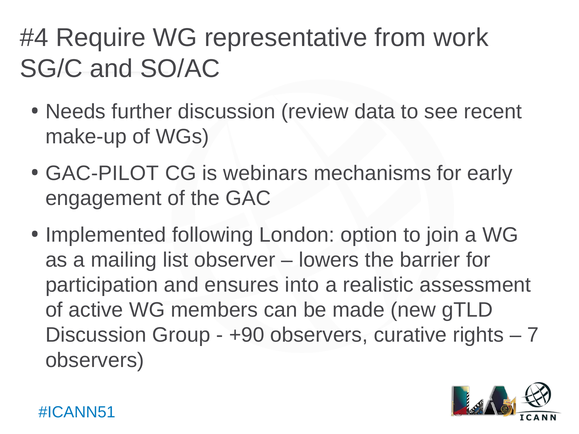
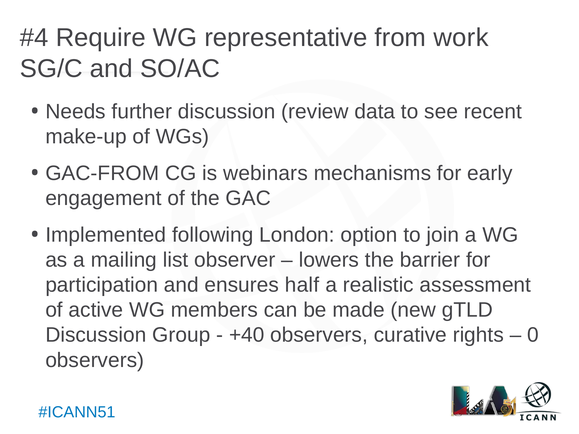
GAC-PILOT: GAC-PILOT -> GAC-FROM
into: into -> half
+90: +90 -> +40
7: 7 -> 0
